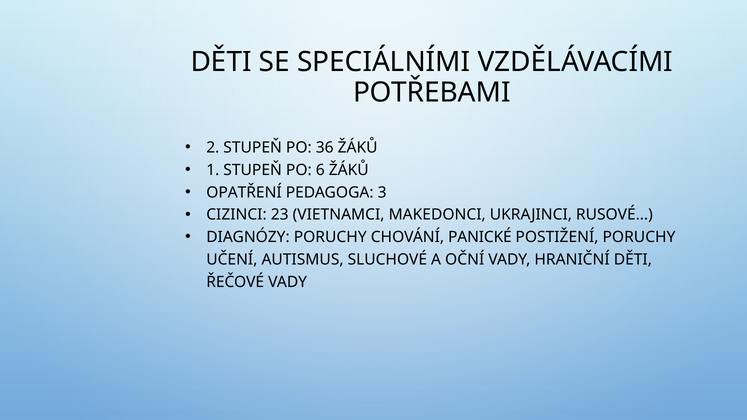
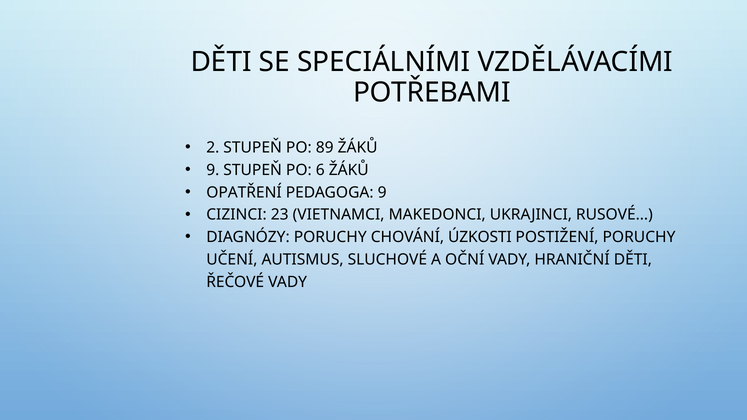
36: 36 -> 89
1 at (213, 170): 1 -> 9
PEDAGOGA 3: 3 -> 9
PANICKÉ: PANICKÉ -> ÚZKOSTI
